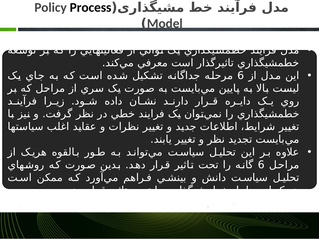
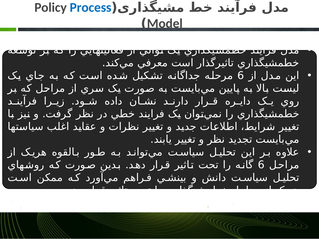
Process colour: black -> blue
